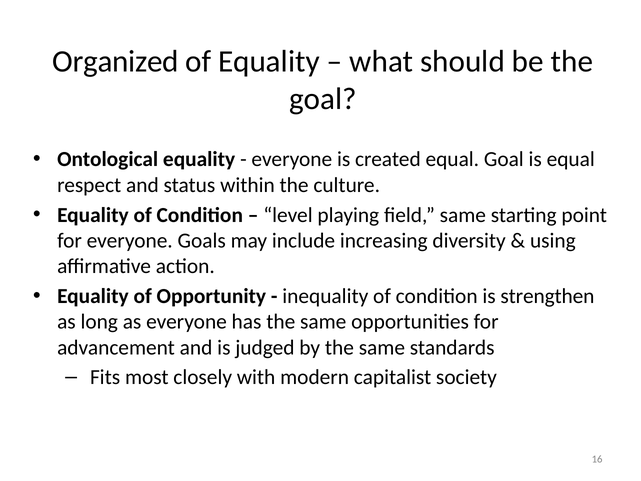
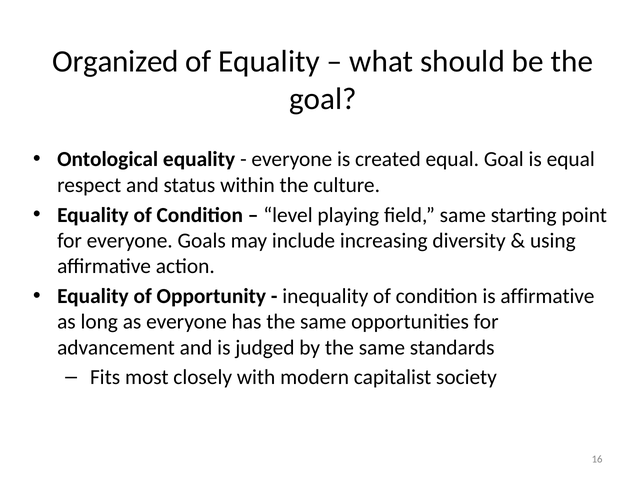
is strengthen: strengthen -> affirmative
